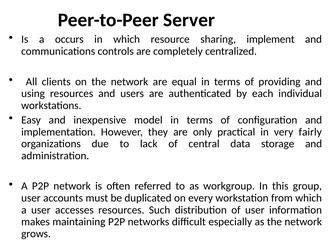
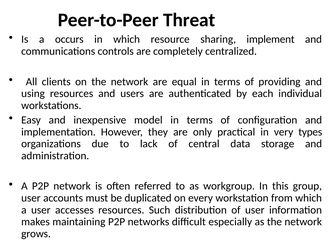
Server: Server -> Threat
fairly: fairly -> types
